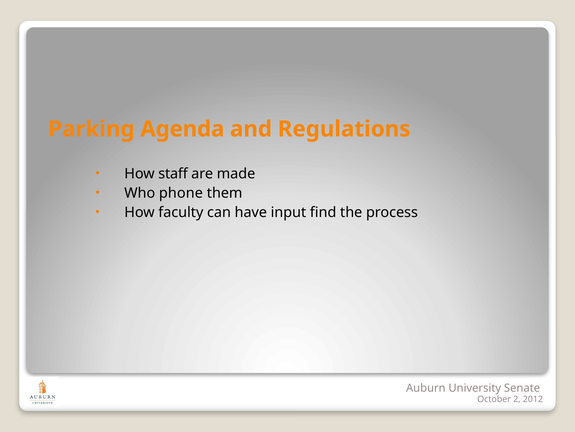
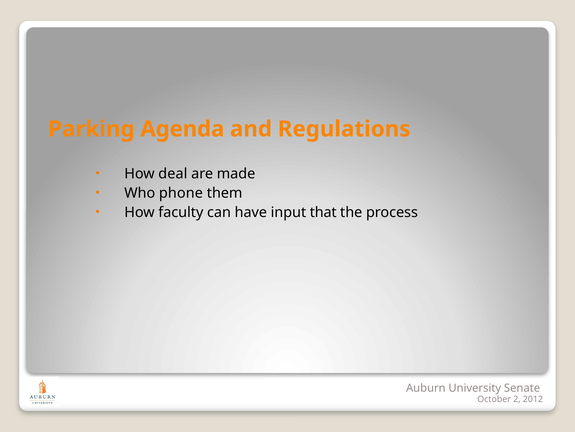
staff: staff -> deal
find: find -> that
